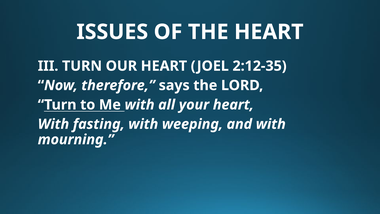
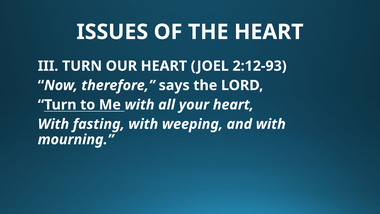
2:12-35: 2:12-35 -> 2:12-93
